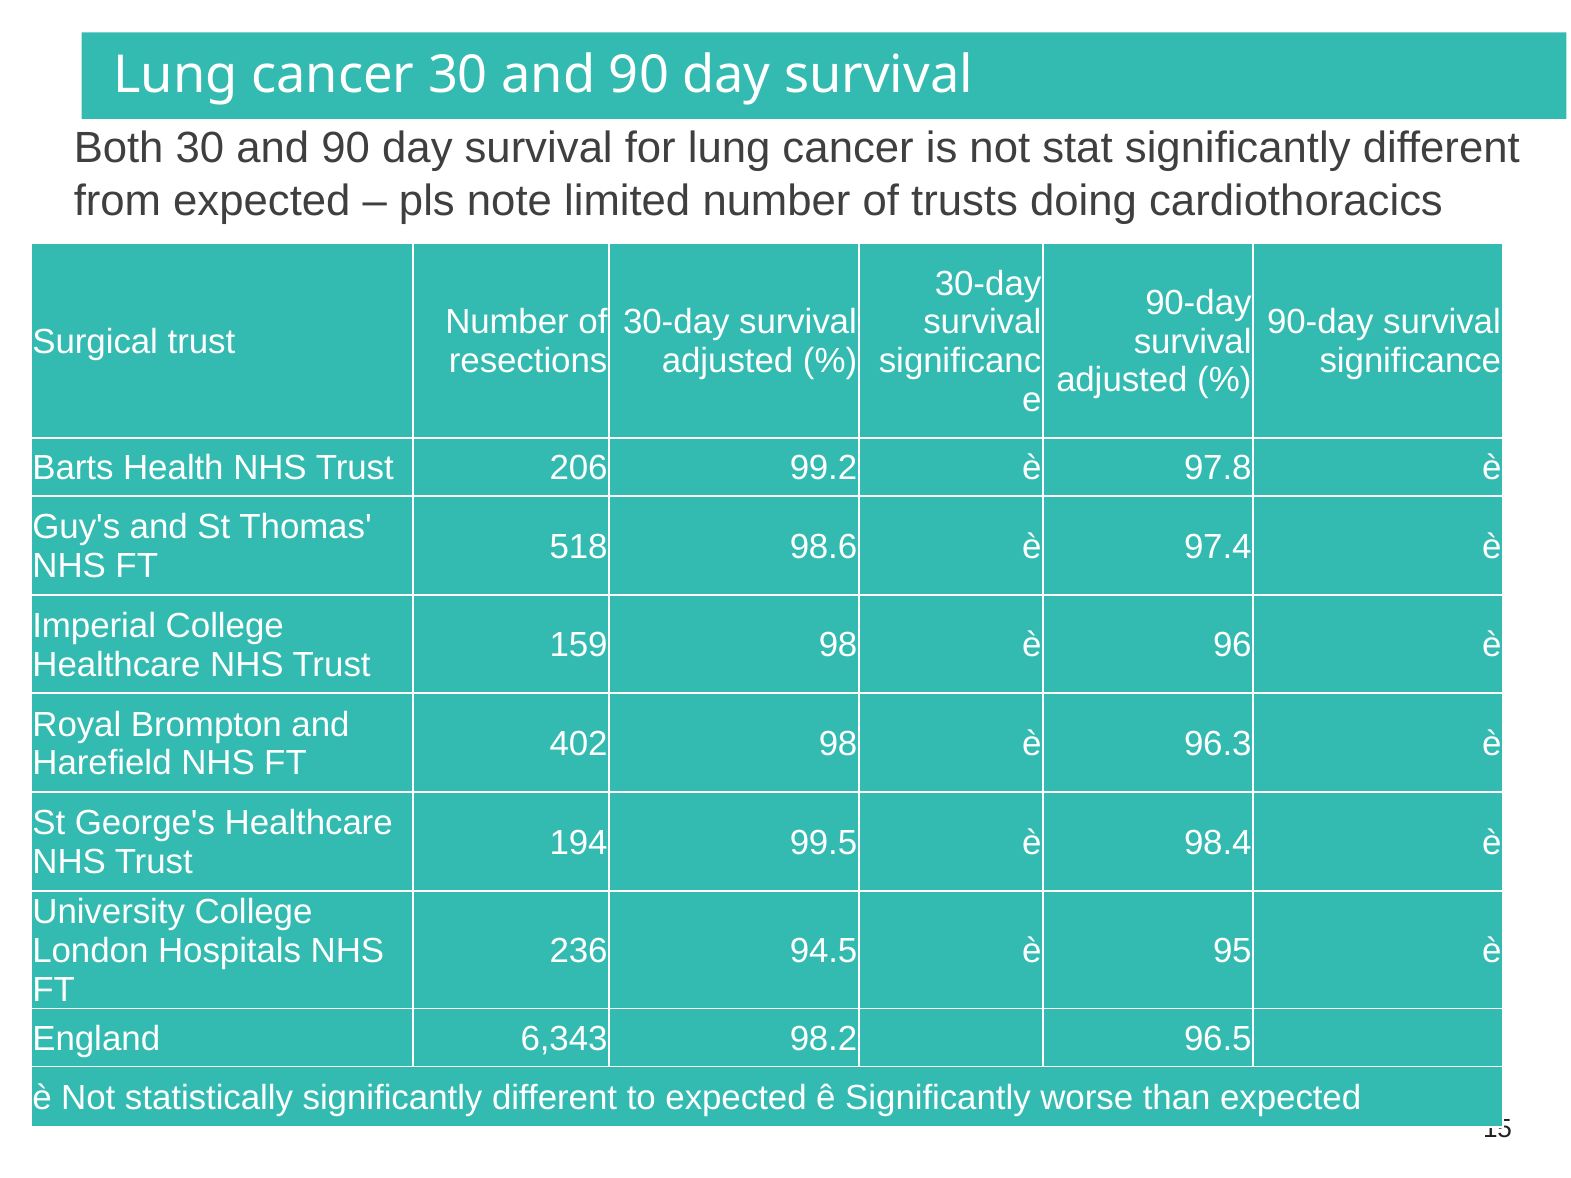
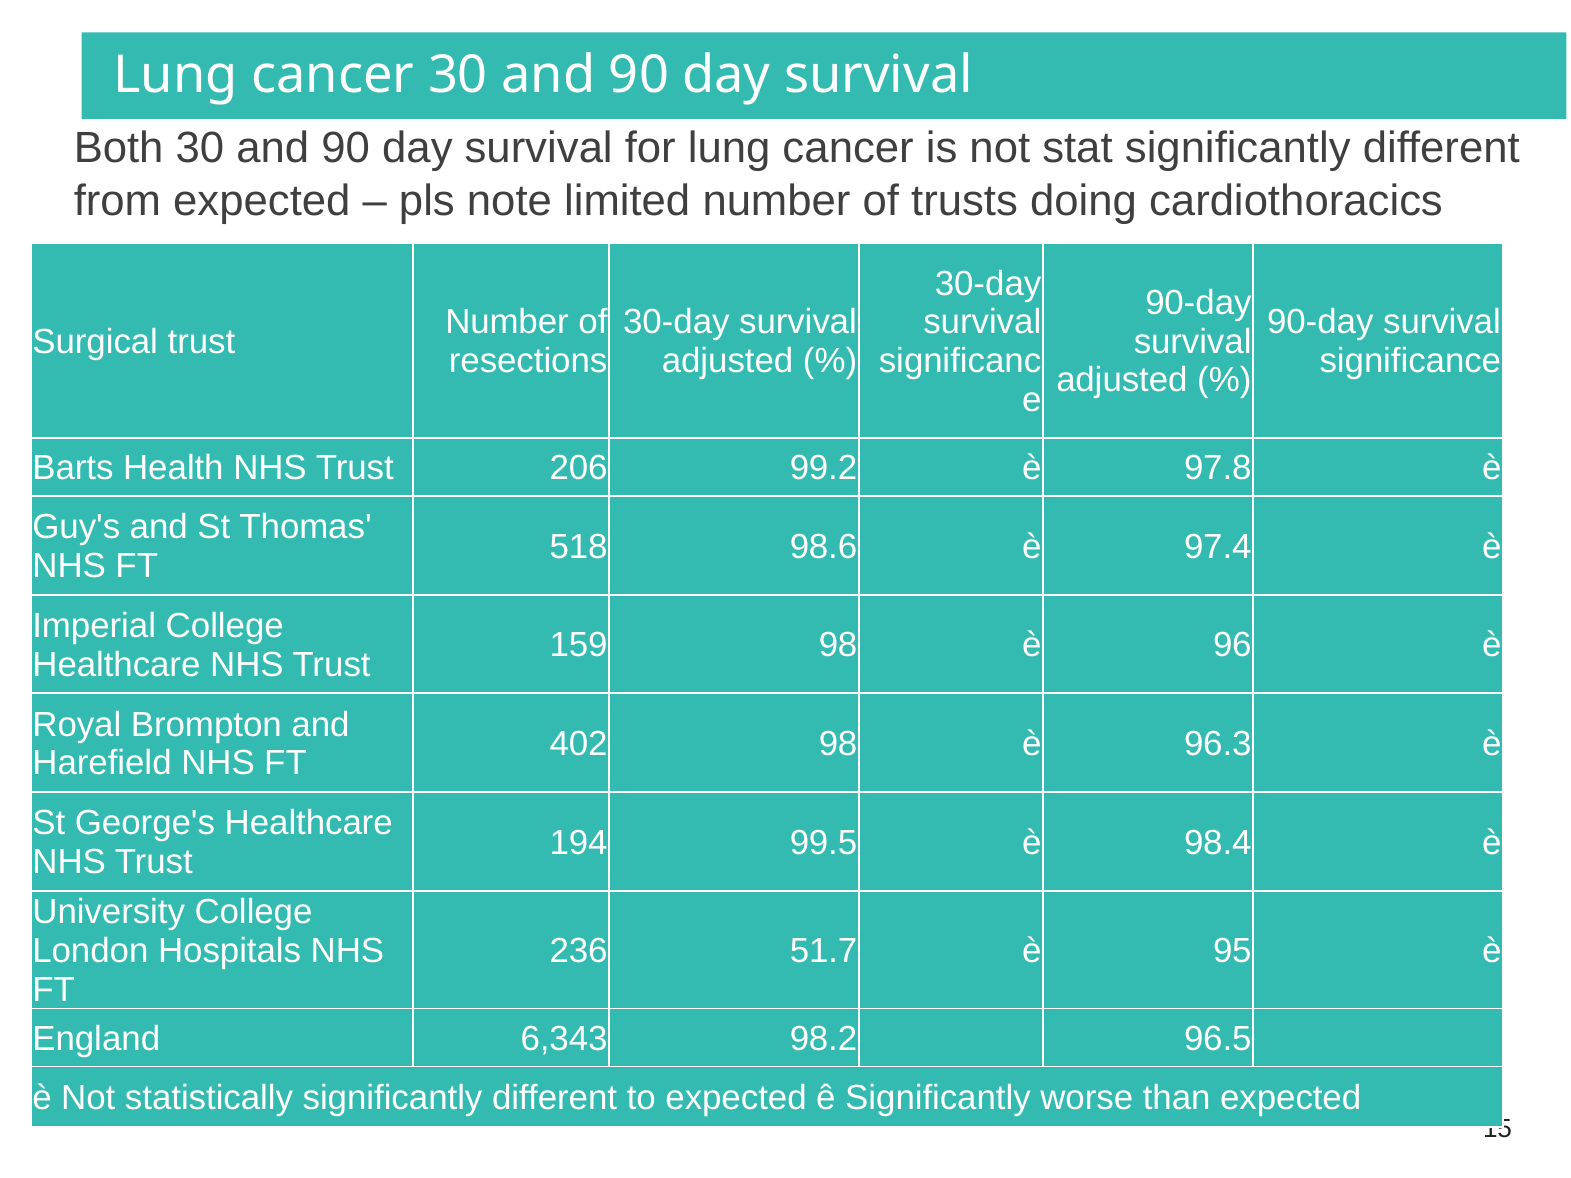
94.5: 94.5 -> 51.7
